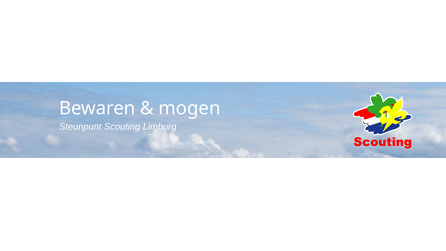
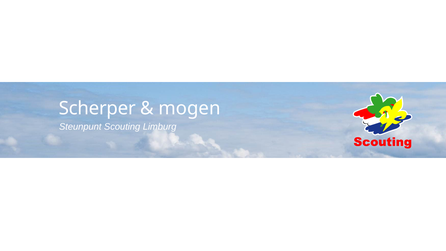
Bewaren: Bewaren -> Scherper
